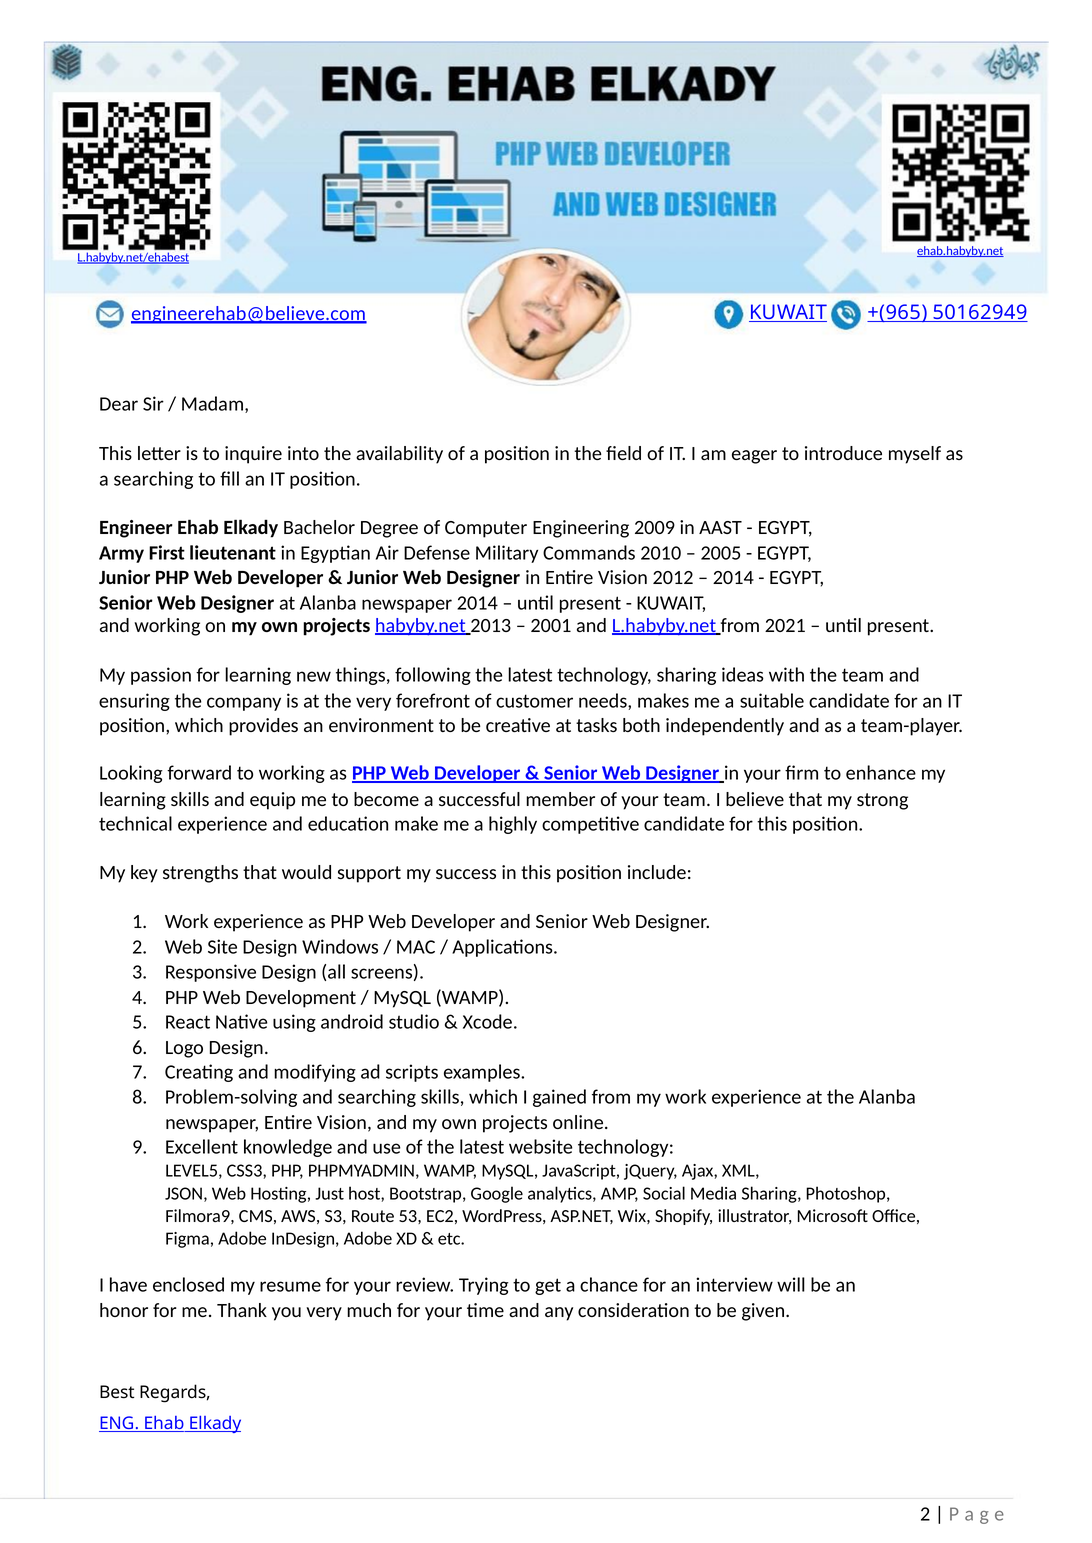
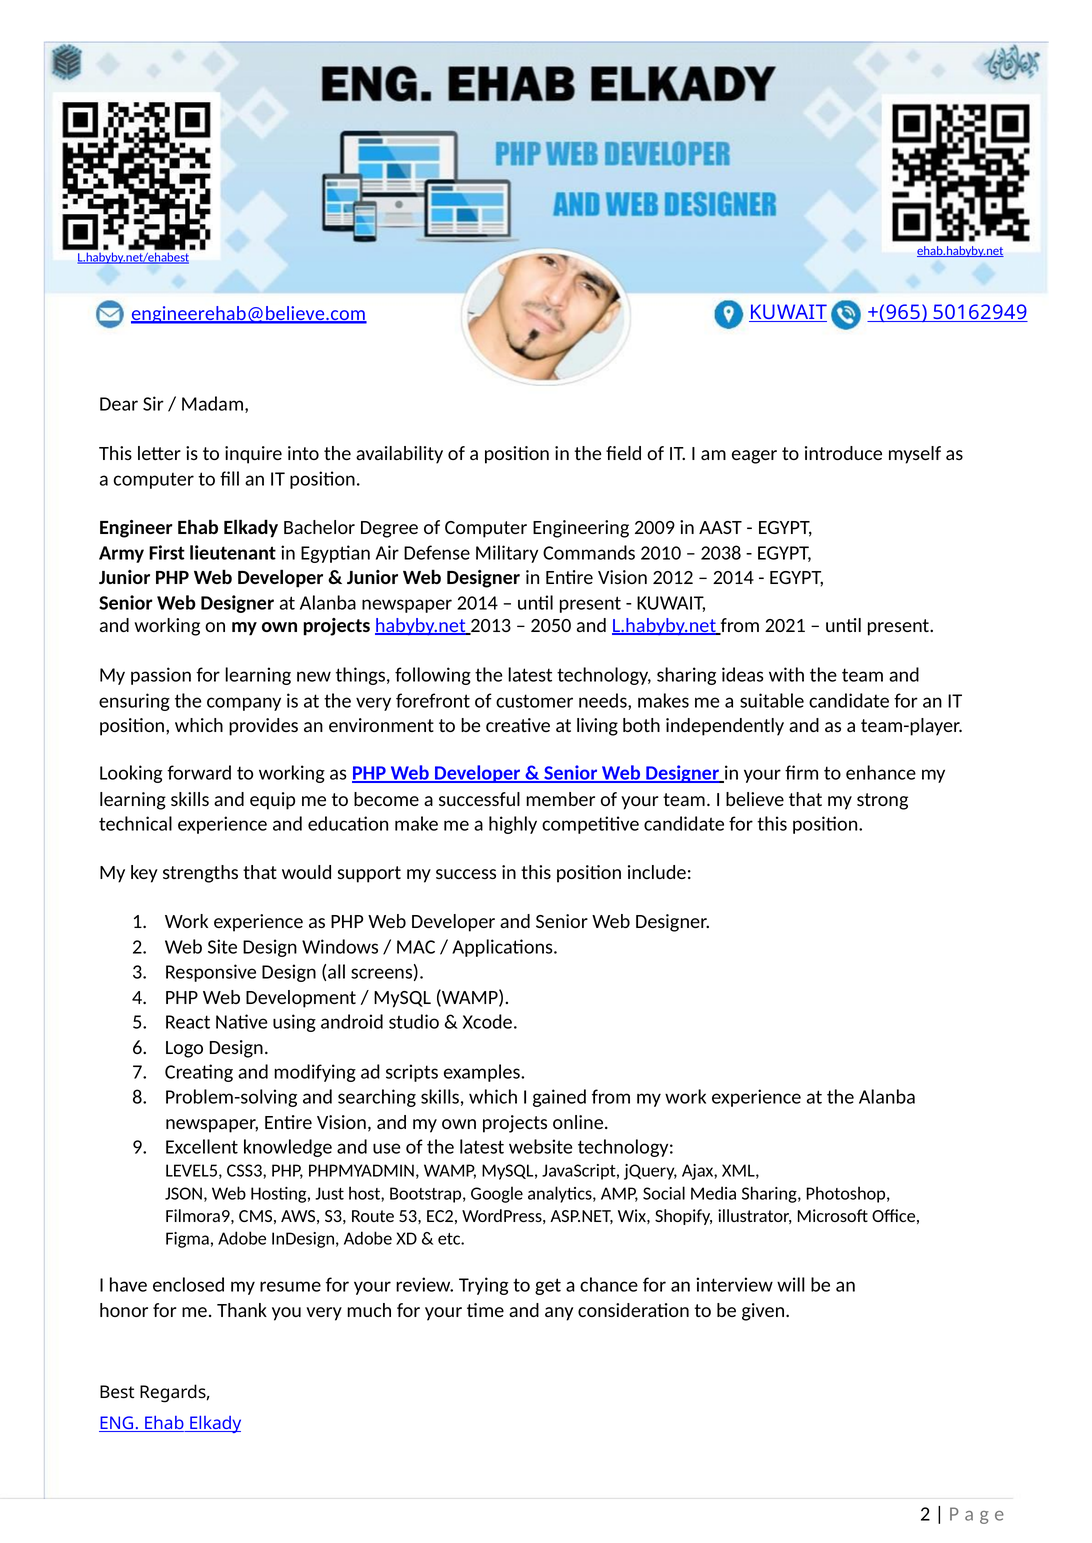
a searching: searching -> computer
2005: 2005 -> 2038
2001: 2001 -> 2050
tasks: tasks -> living
